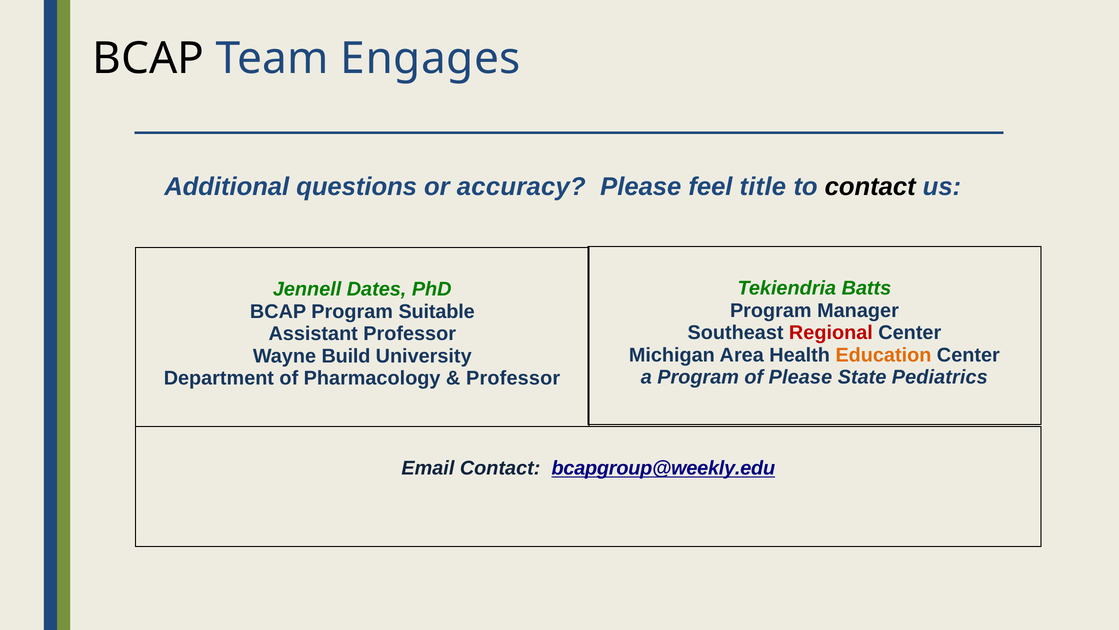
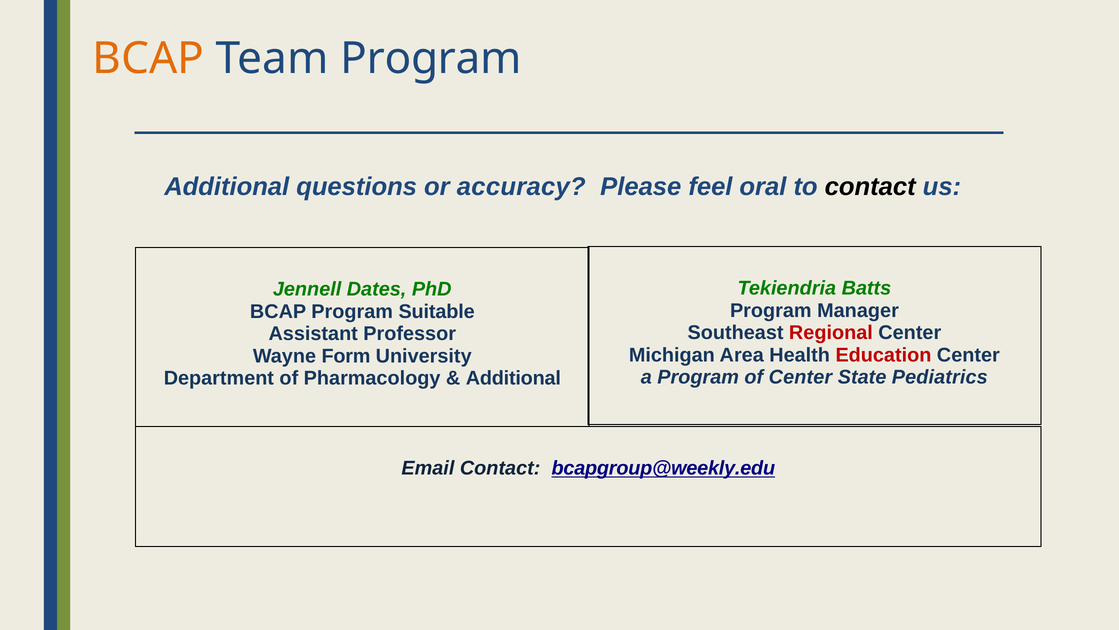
BCAP at (148, 59) colour: black -> orange
Team Engages: Engages -> Program
title: title -> oral
Education colour: orange -> red
Build: Build -> Form
of Please: Please -> Center
Professor at (513, 378): Professor -> Additional
